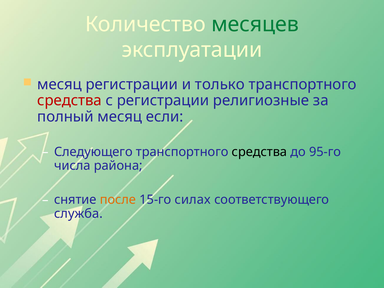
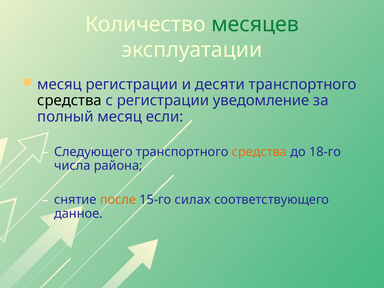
только: только -> десяти
средства at (69, 101) colour: red -> black
религиозные: религиозные -> уведомление
средства at (259, 152) colour: black -> orange
95-го: 95-го -> 18-го
служба: служба -> данное
